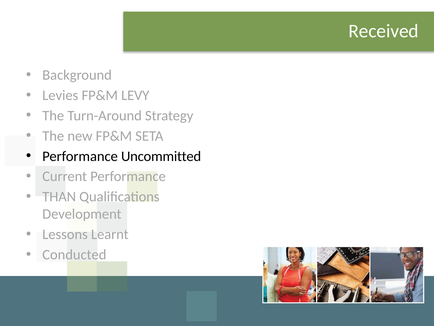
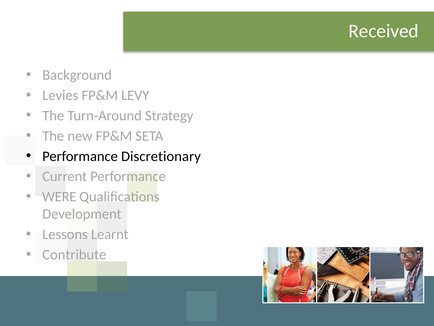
Uncommitted: Uncommitted -> Discretionary
THAN: THAN -> WERE
Conducted: Conducted -> Contribute
